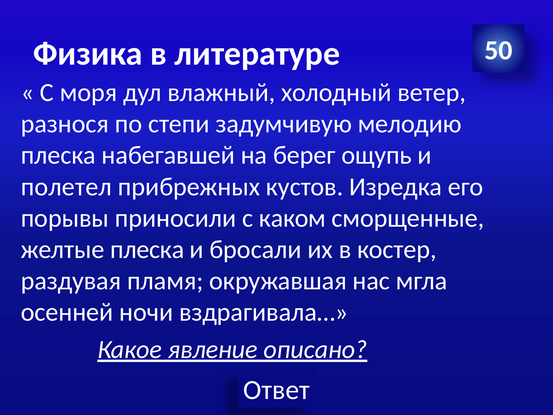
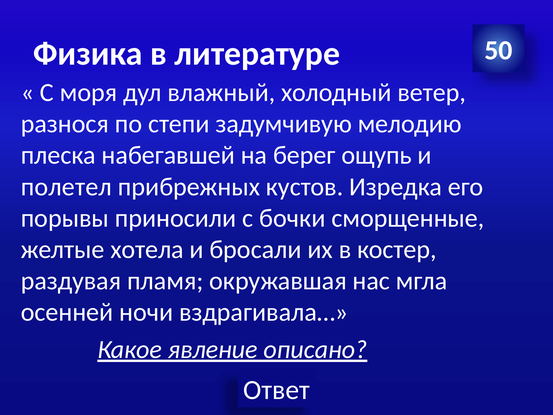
каком: каком -> бочки
желтые плеска: плеска -> хотела
